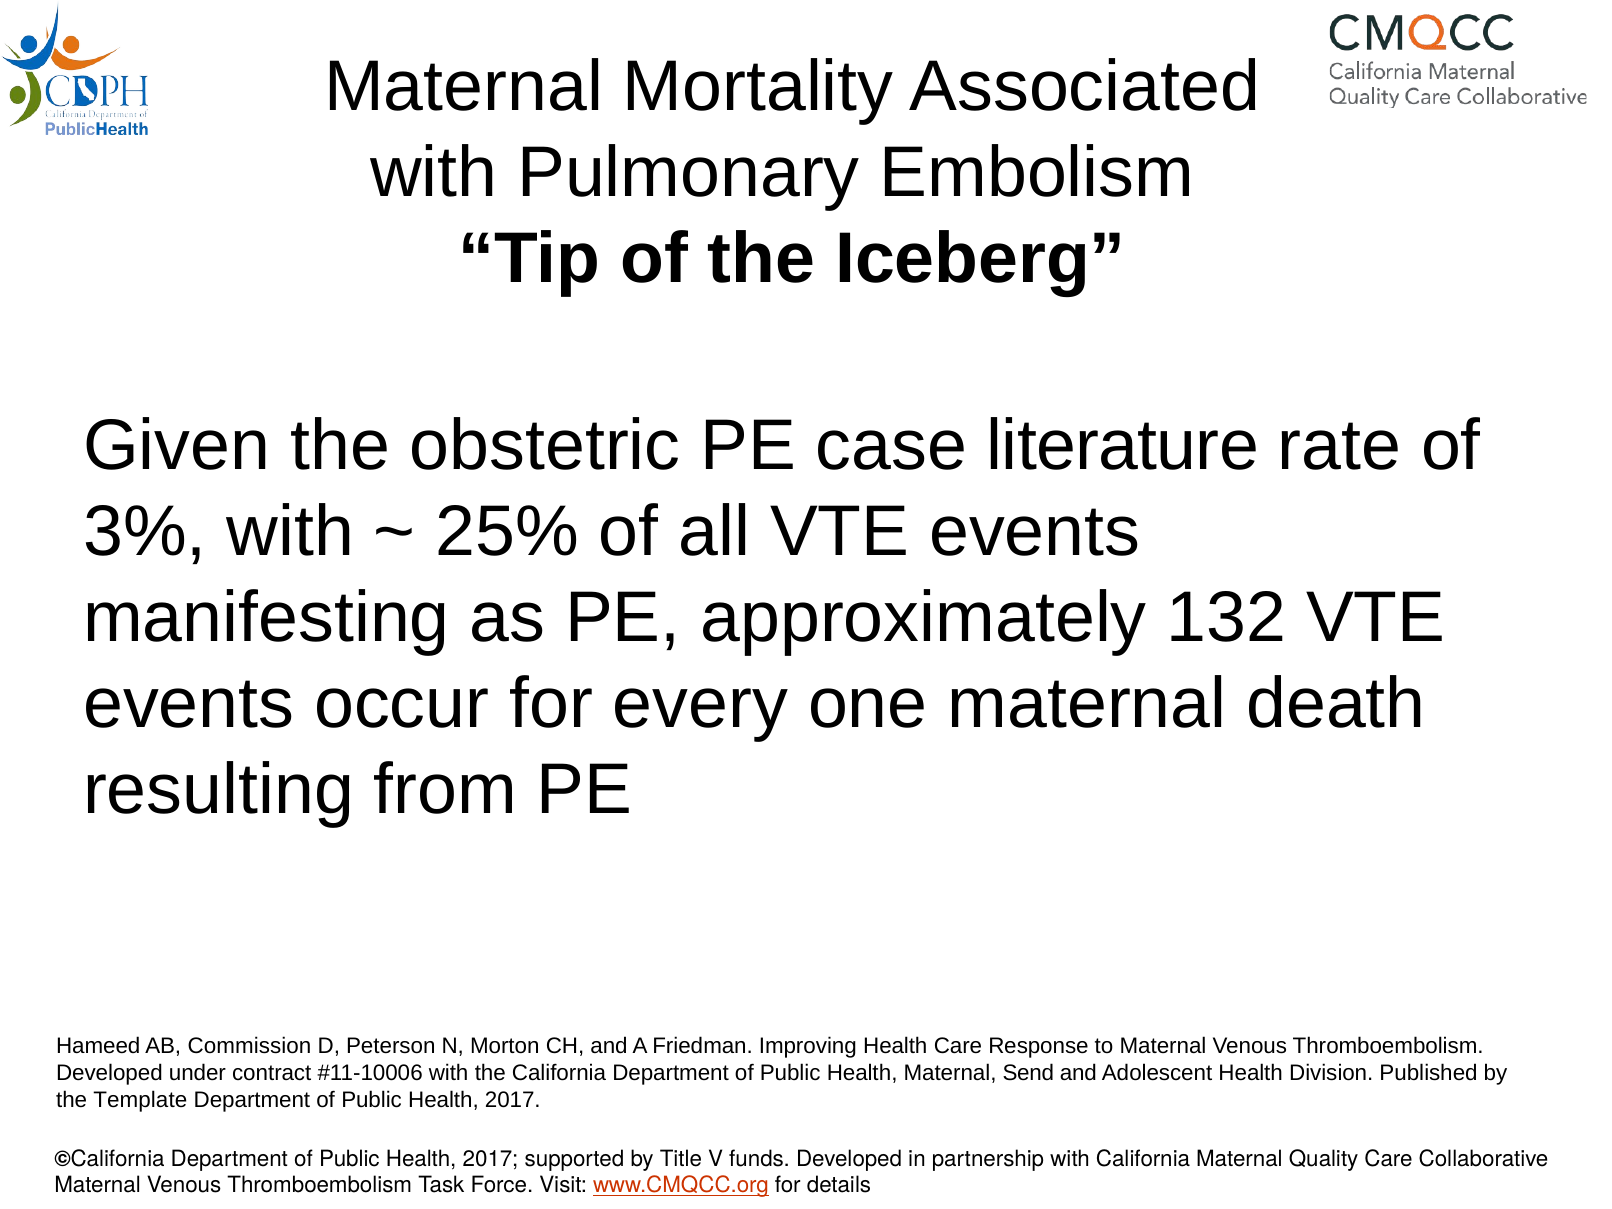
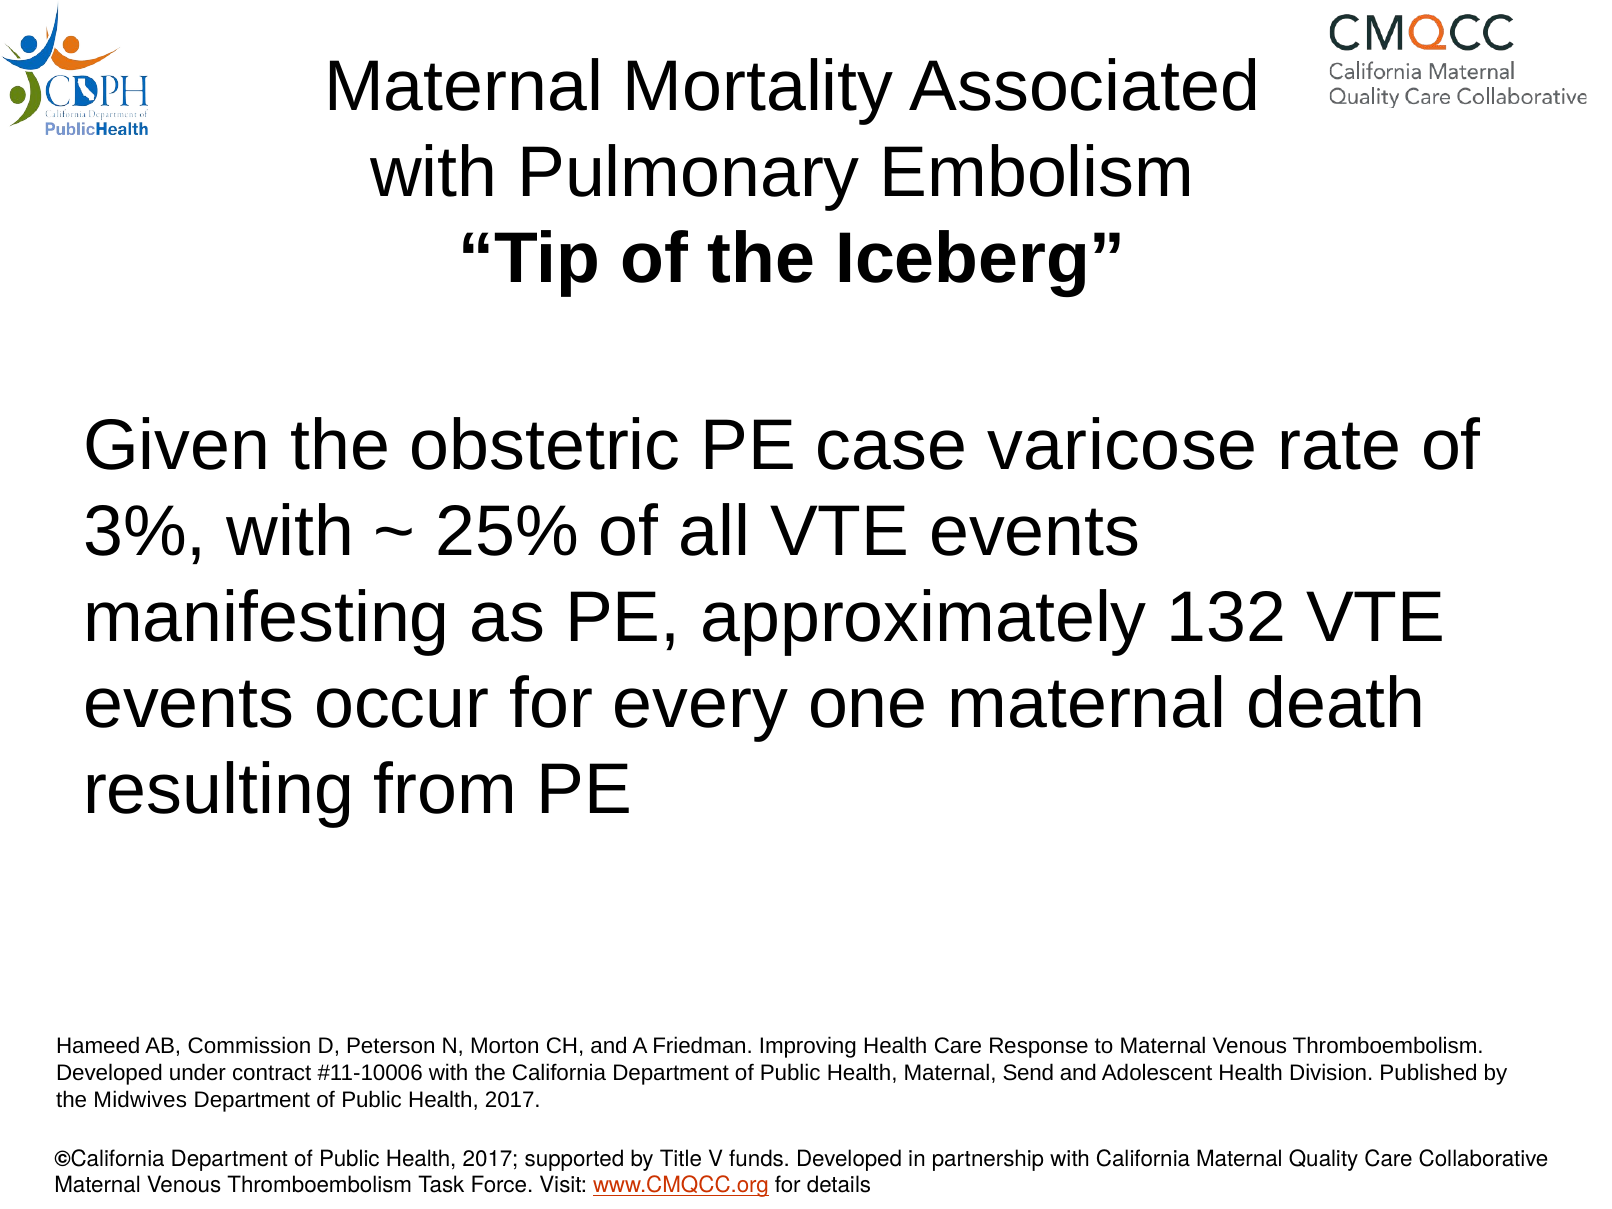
literature: literature -> varicose
Template: Template -> Midwives
